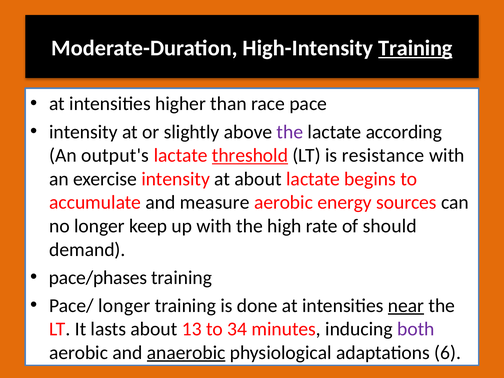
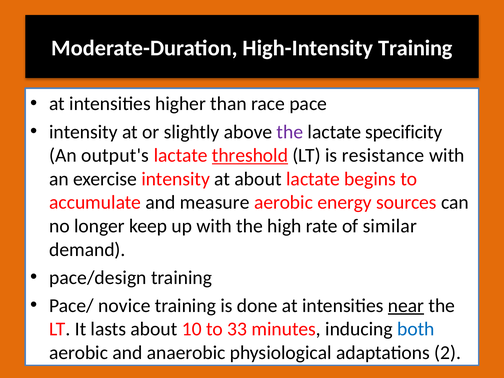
Training at (415, 48) underline: present -> none
according: according -> specificity
should: should -> similar
pace/phases: pace/phases -> pace/design
Pace/ longer: longer -> novice
13: 13 -> 10
34: 34 -> 33
both colour: purple -> blue
anaerobic underline: present -> none
6: 6 -> 2
